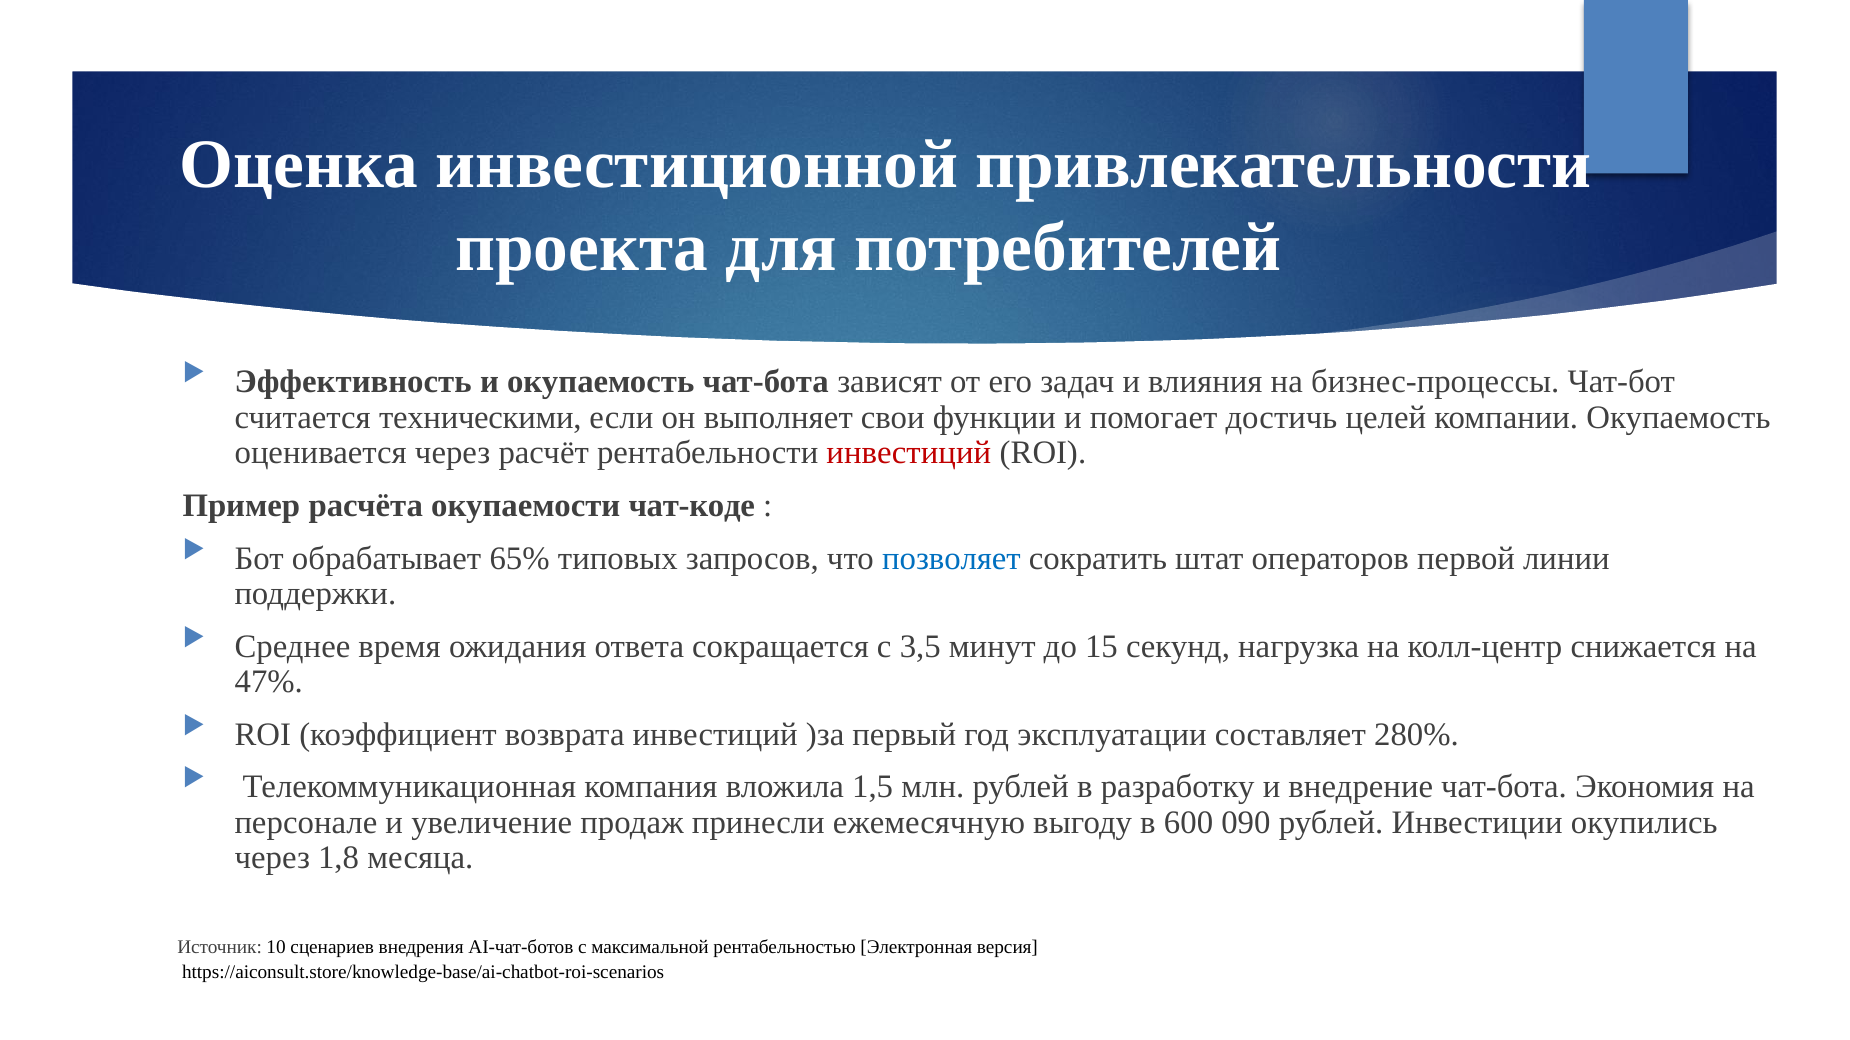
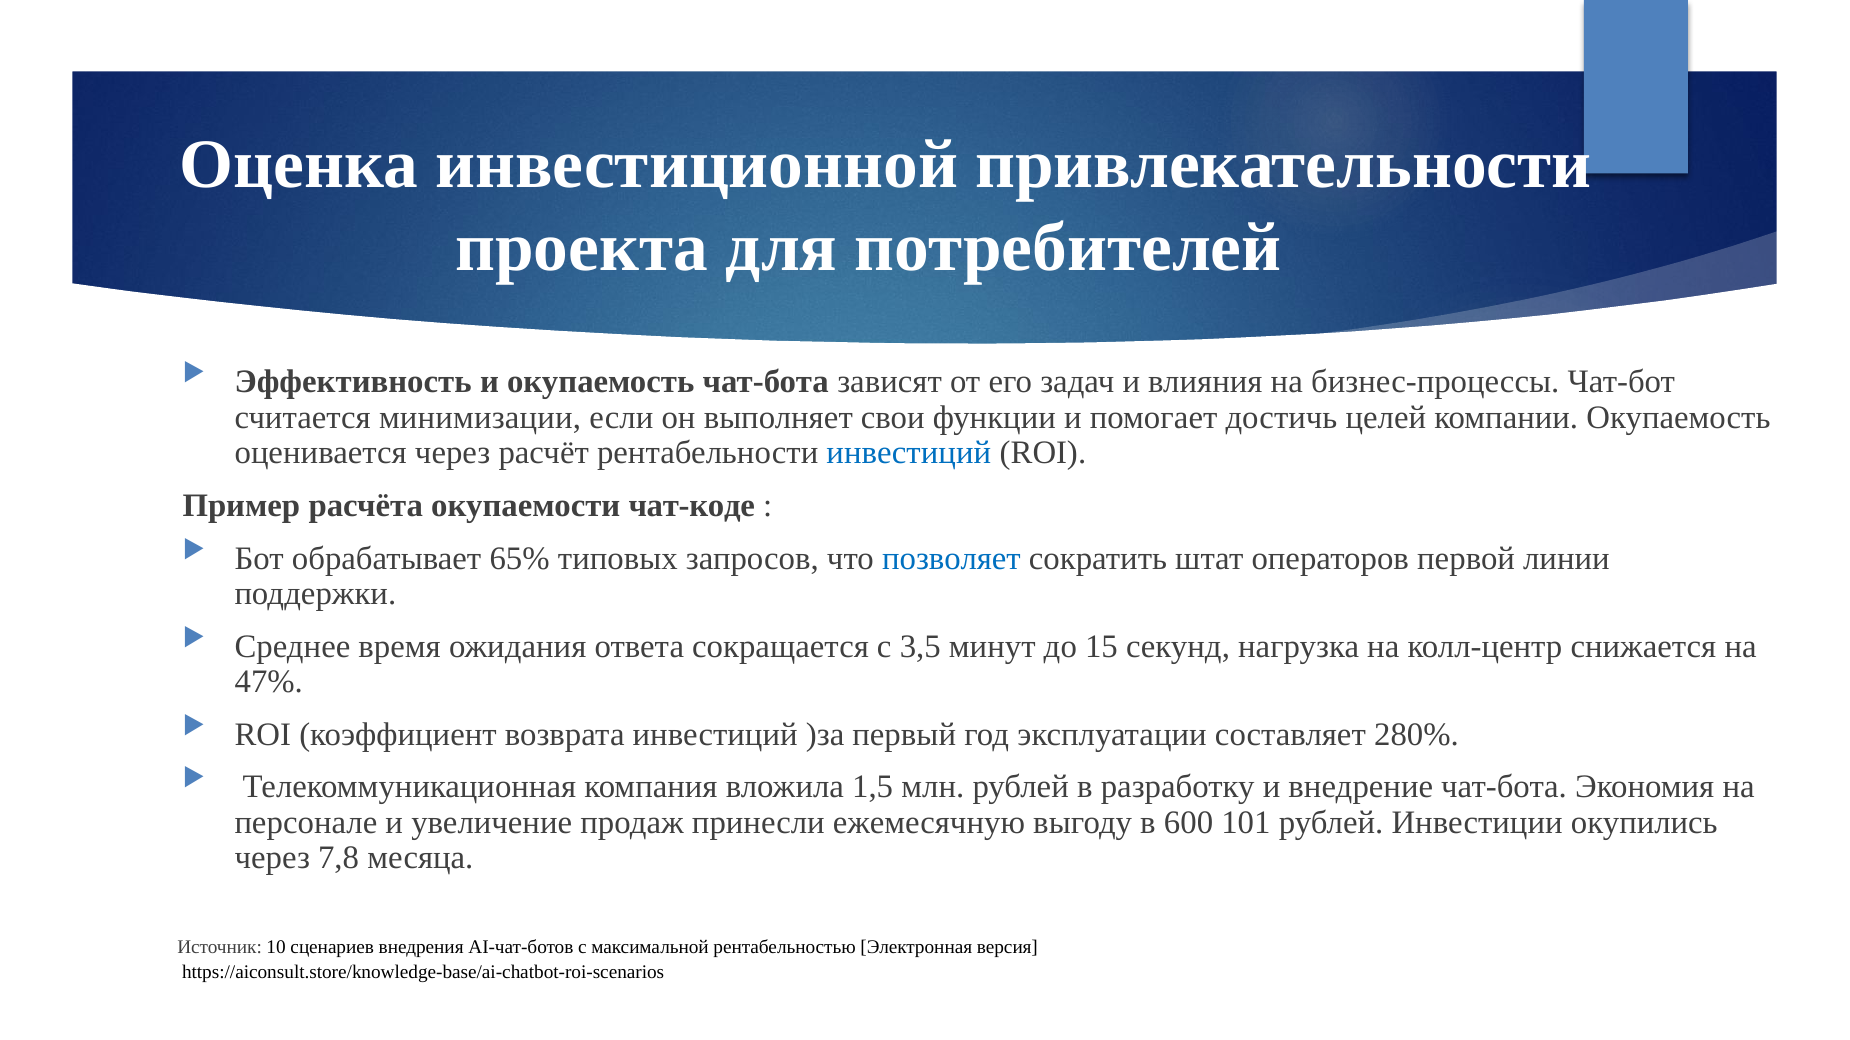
техническими: техническими -> минимизации
инвестиций at (909, 453) colour: red -> blue
090: 090 -> 101
1,8: 1,8 -> 7,8
